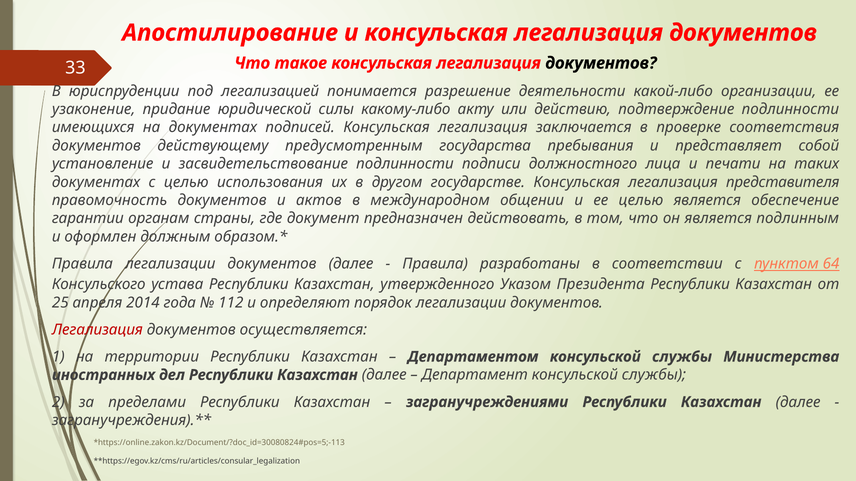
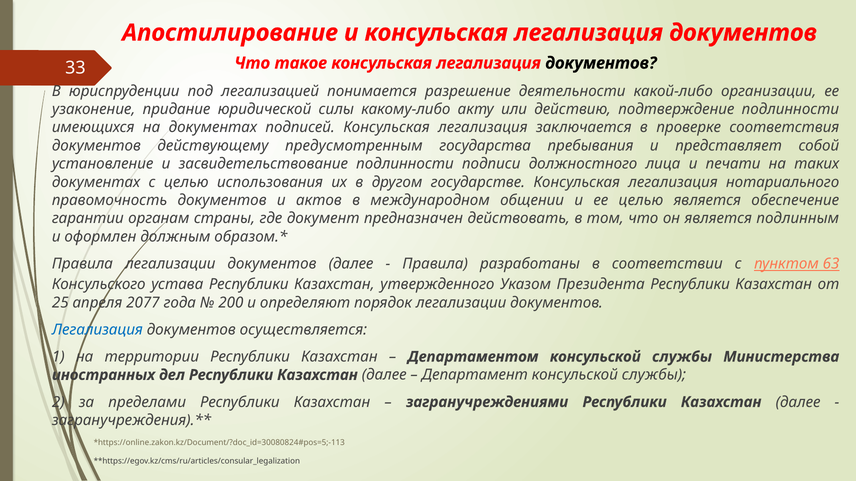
представителя: представителя -> нотариального
64: 64 -> 63
2014: 2014 -> 2077
112: 112 -> 200
Легализация at (97, 330) colour: red -> blue
